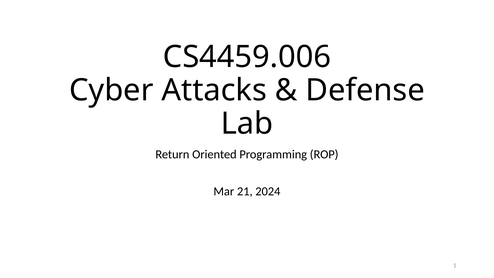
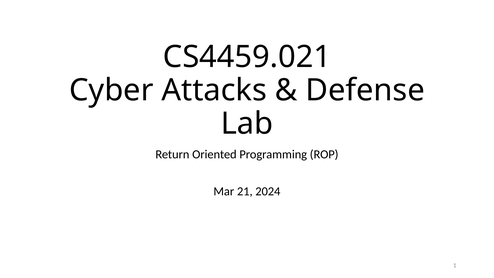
CS4459.006: CS4459.006 -> CS4459.021
